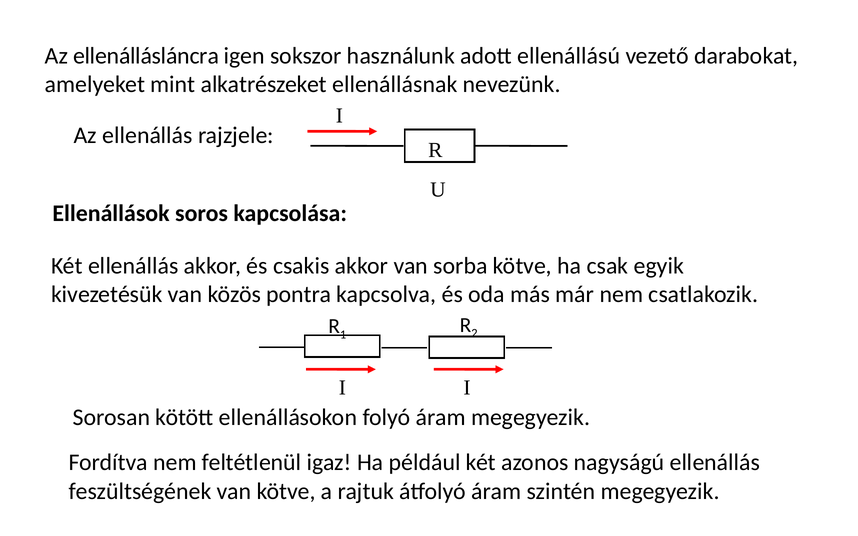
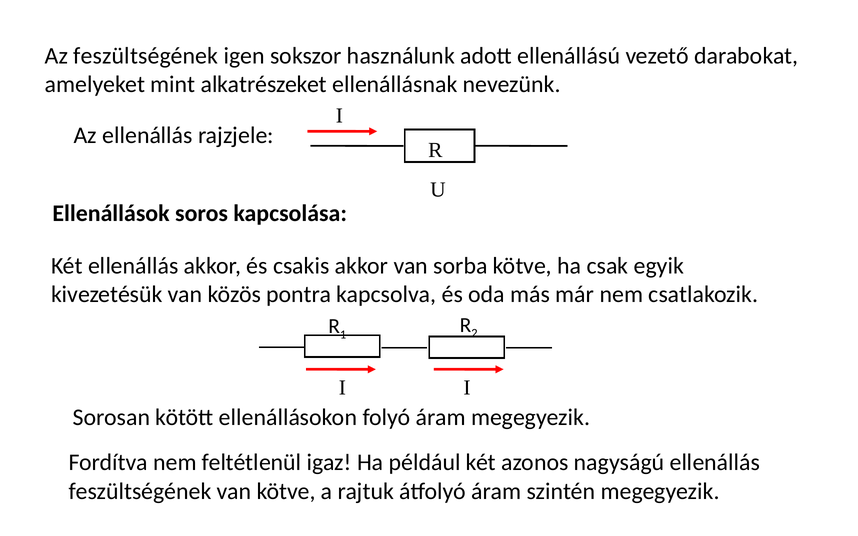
Az ellenállásláncra: ellenállásláncra -> feszültségének
